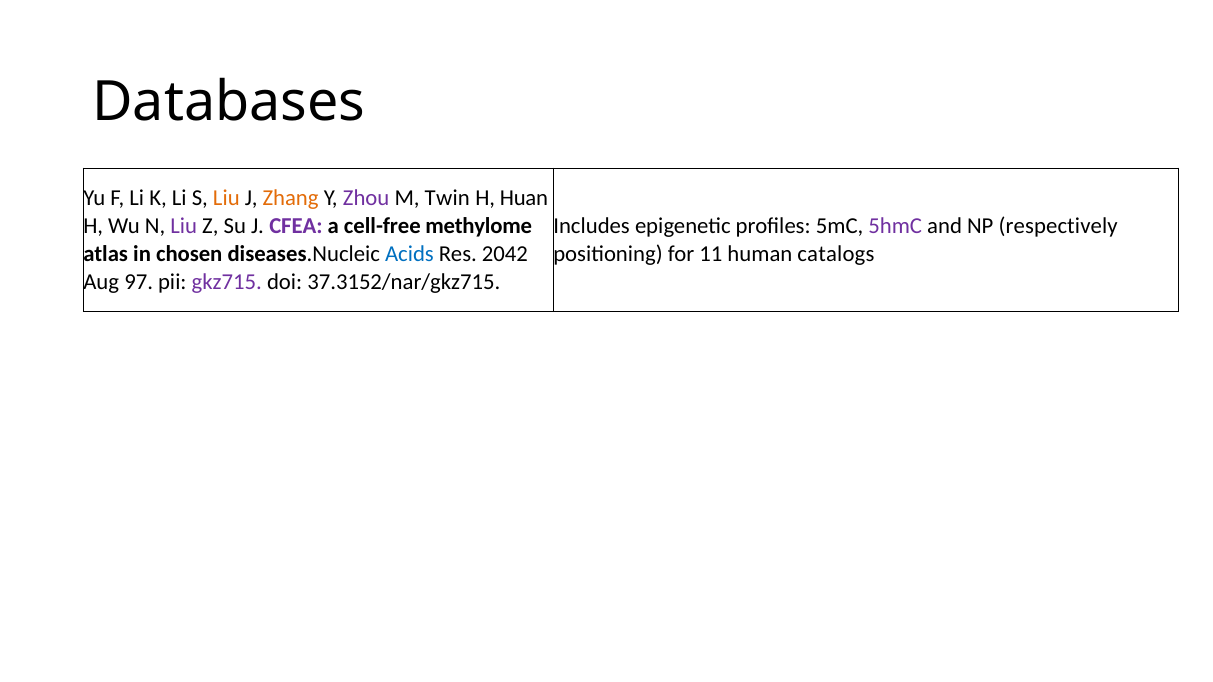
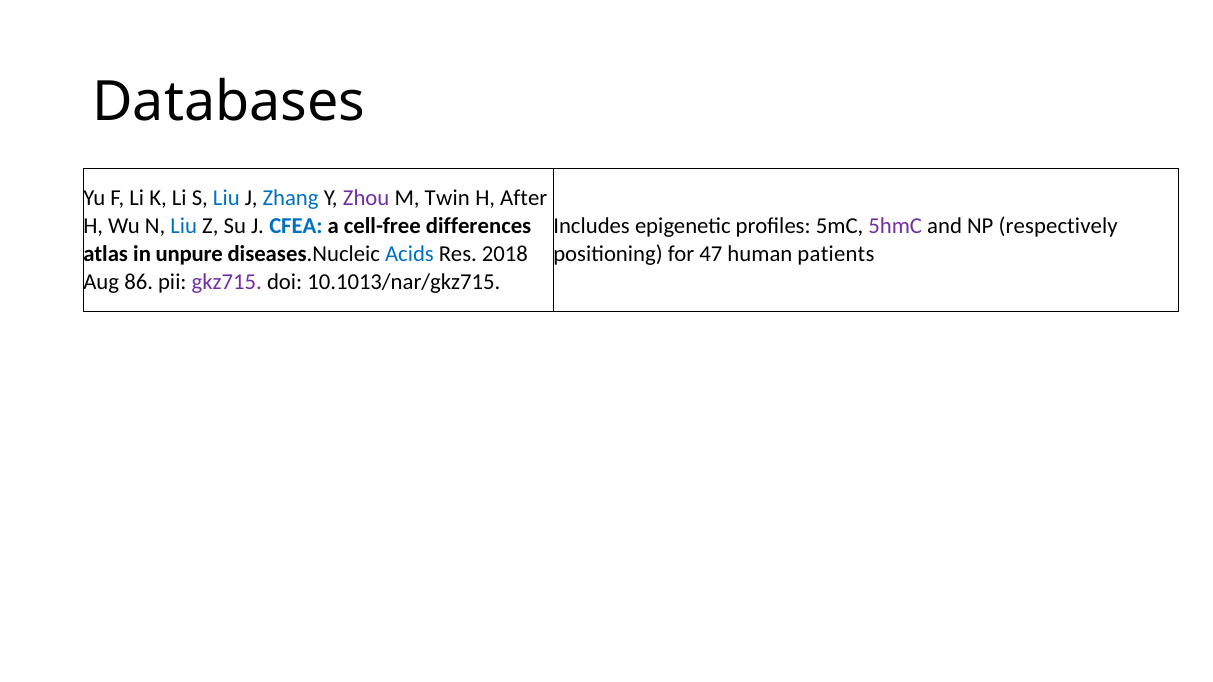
Liu at (226, 198) colour: orange -> blue
Zhang colour: orange -> blue
Huan: Huan -> After
Liu at (184, 226) colour: purple -> blue
CFEA colour: purple -> blue
methylome: methylome -> differences
chosen: chosen -> unpure
2042: 2042 -> 2018
11: 11 -> 47
catalogs: catalogs -> patients
97: 97 -> 86
37.3152/nar/gkz715: 37.3152/nar/gkz715 -> 10.1013/nar/gkz715
